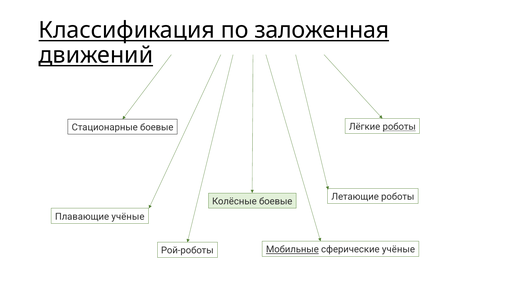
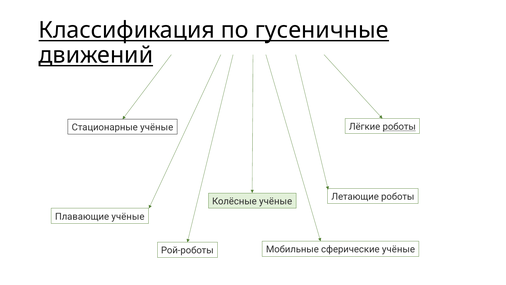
заложенная: заложенная -> гусеничные
Стационарные боевые: боевые -> учёные
Колёсные боевые: боевые -> учёные
Мобильные underline: present -> none
